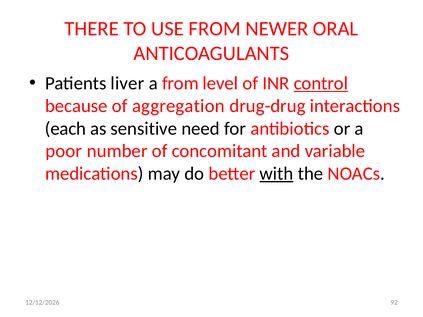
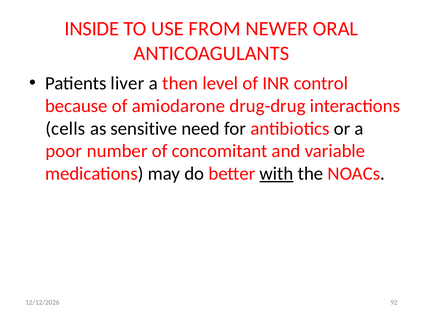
THERE: THERE -> INSIDE
a from: from -> then
control underline: present -> none
aggregation: aggregation -> amiodarone
each: each -> cells
